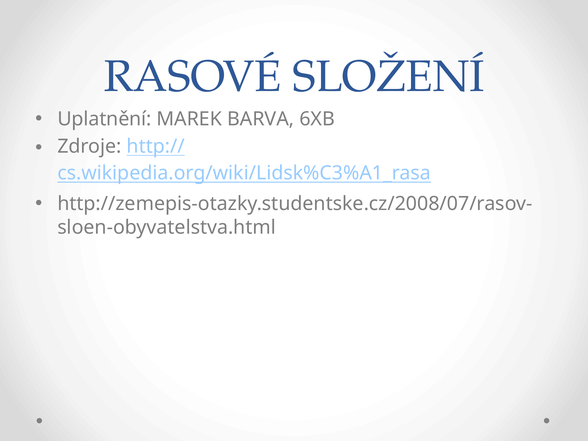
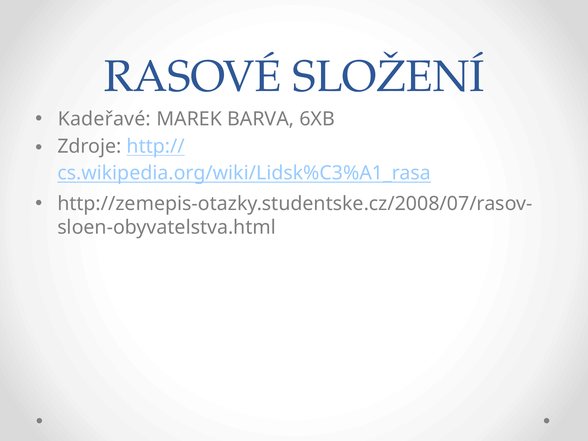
Uplatnění: Uplatnění -> Kadeřavé
